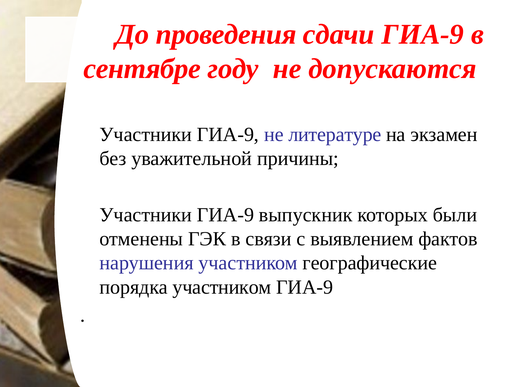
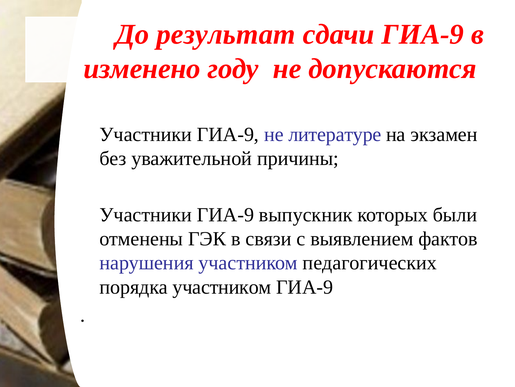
проведения: проведения -> результат
сентябре: сентябре -> изменено
географические: географические -> педагогических
